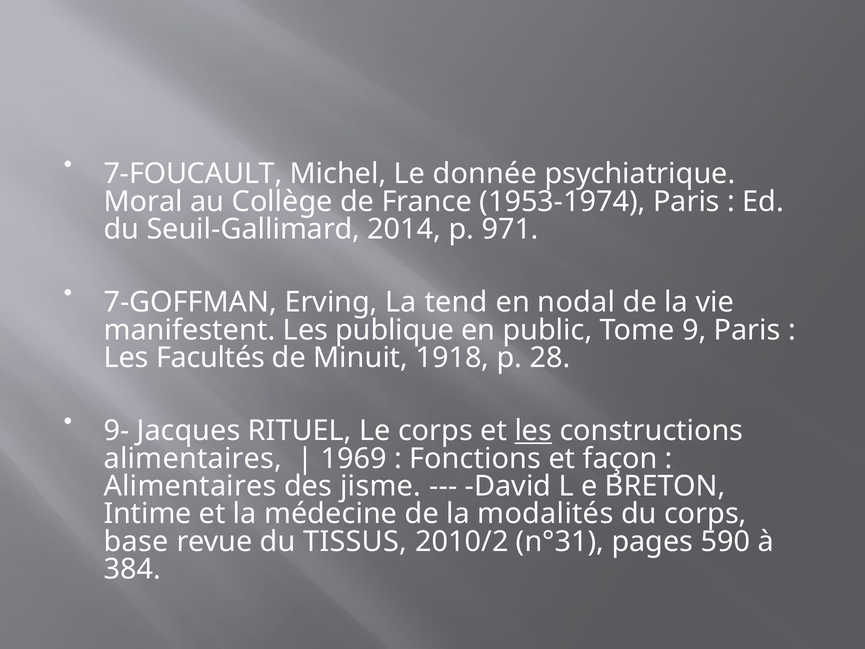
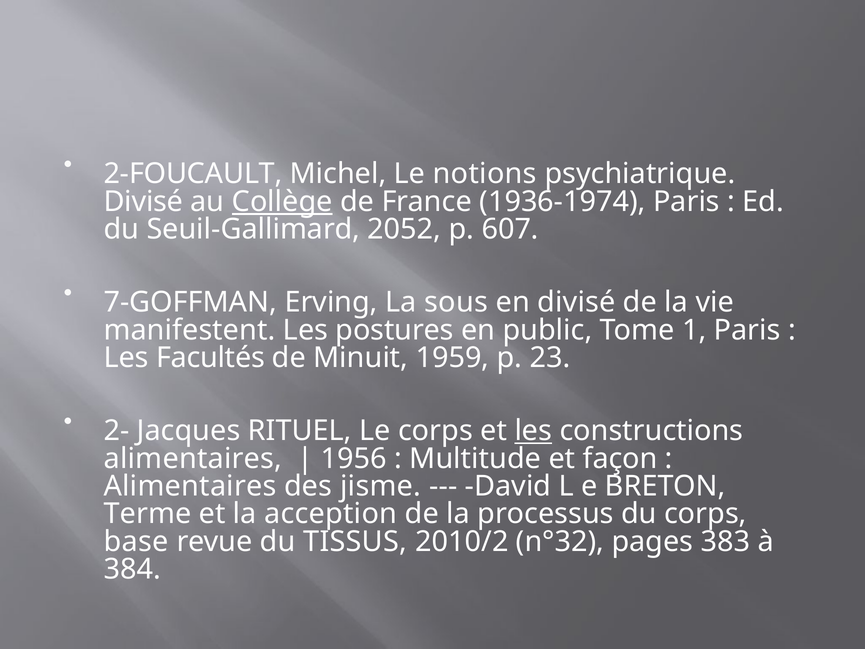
7-FOUCAULT: 7-FOUCAULT -> 2-FOUCAULT
donnée: donnée -> notions
Moral at (143, 201): Moral -> Divisé
Collège underline: none -> present
1953-1974: 1953-1974 -> 1936-1974
2014: 2014 -> 2052
971: 971 -> 607
tend: tend -> sous
en nodal: nodal -> divisé
publique: publique -> postures
9: 9 -> 1
1918: 1918 -> 1959
28: 28 -> 23
9-: 9- -> 2-
1969: 1969 -> 1956
Fonctions: Fonctions -> Multitude
Intime: Intime -> Terme
médecine: médecine -> acception
modalités: modalités -> processus
n°31: n°31 -> n°32
590: 590 -> 383
